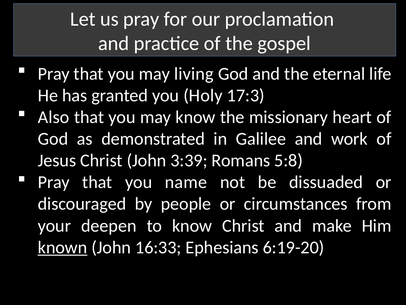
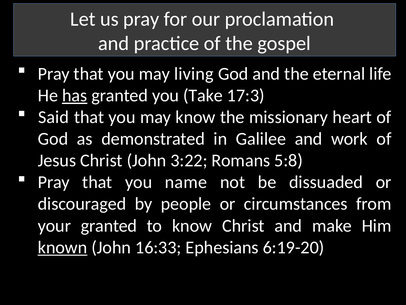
has underline: none -> present
Holy: Holy -> Take
Also: Also -> Said
3:39: 3:39 -> 3:22
your deepen: deepen -> granted
